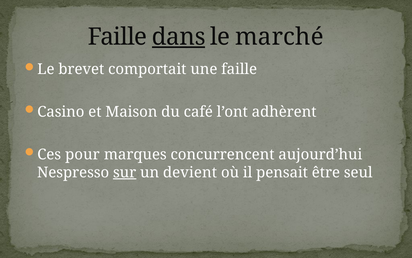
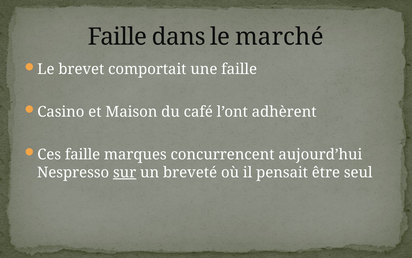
dans underline: present -> none
Ces pour: pour -> faille
devient: devient -> breveté
